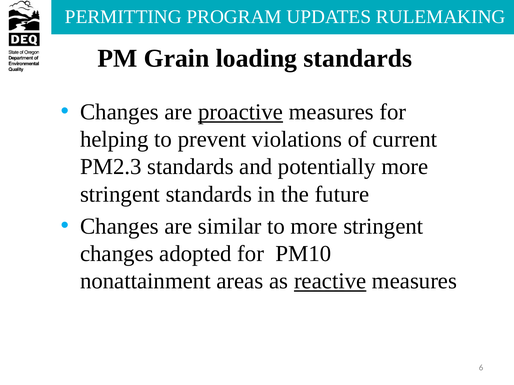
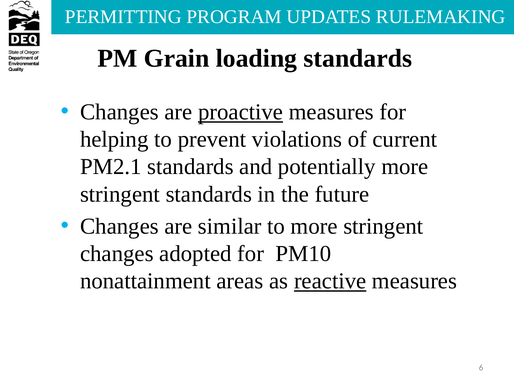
PM2.3: PM2.3 -> PM2.1
